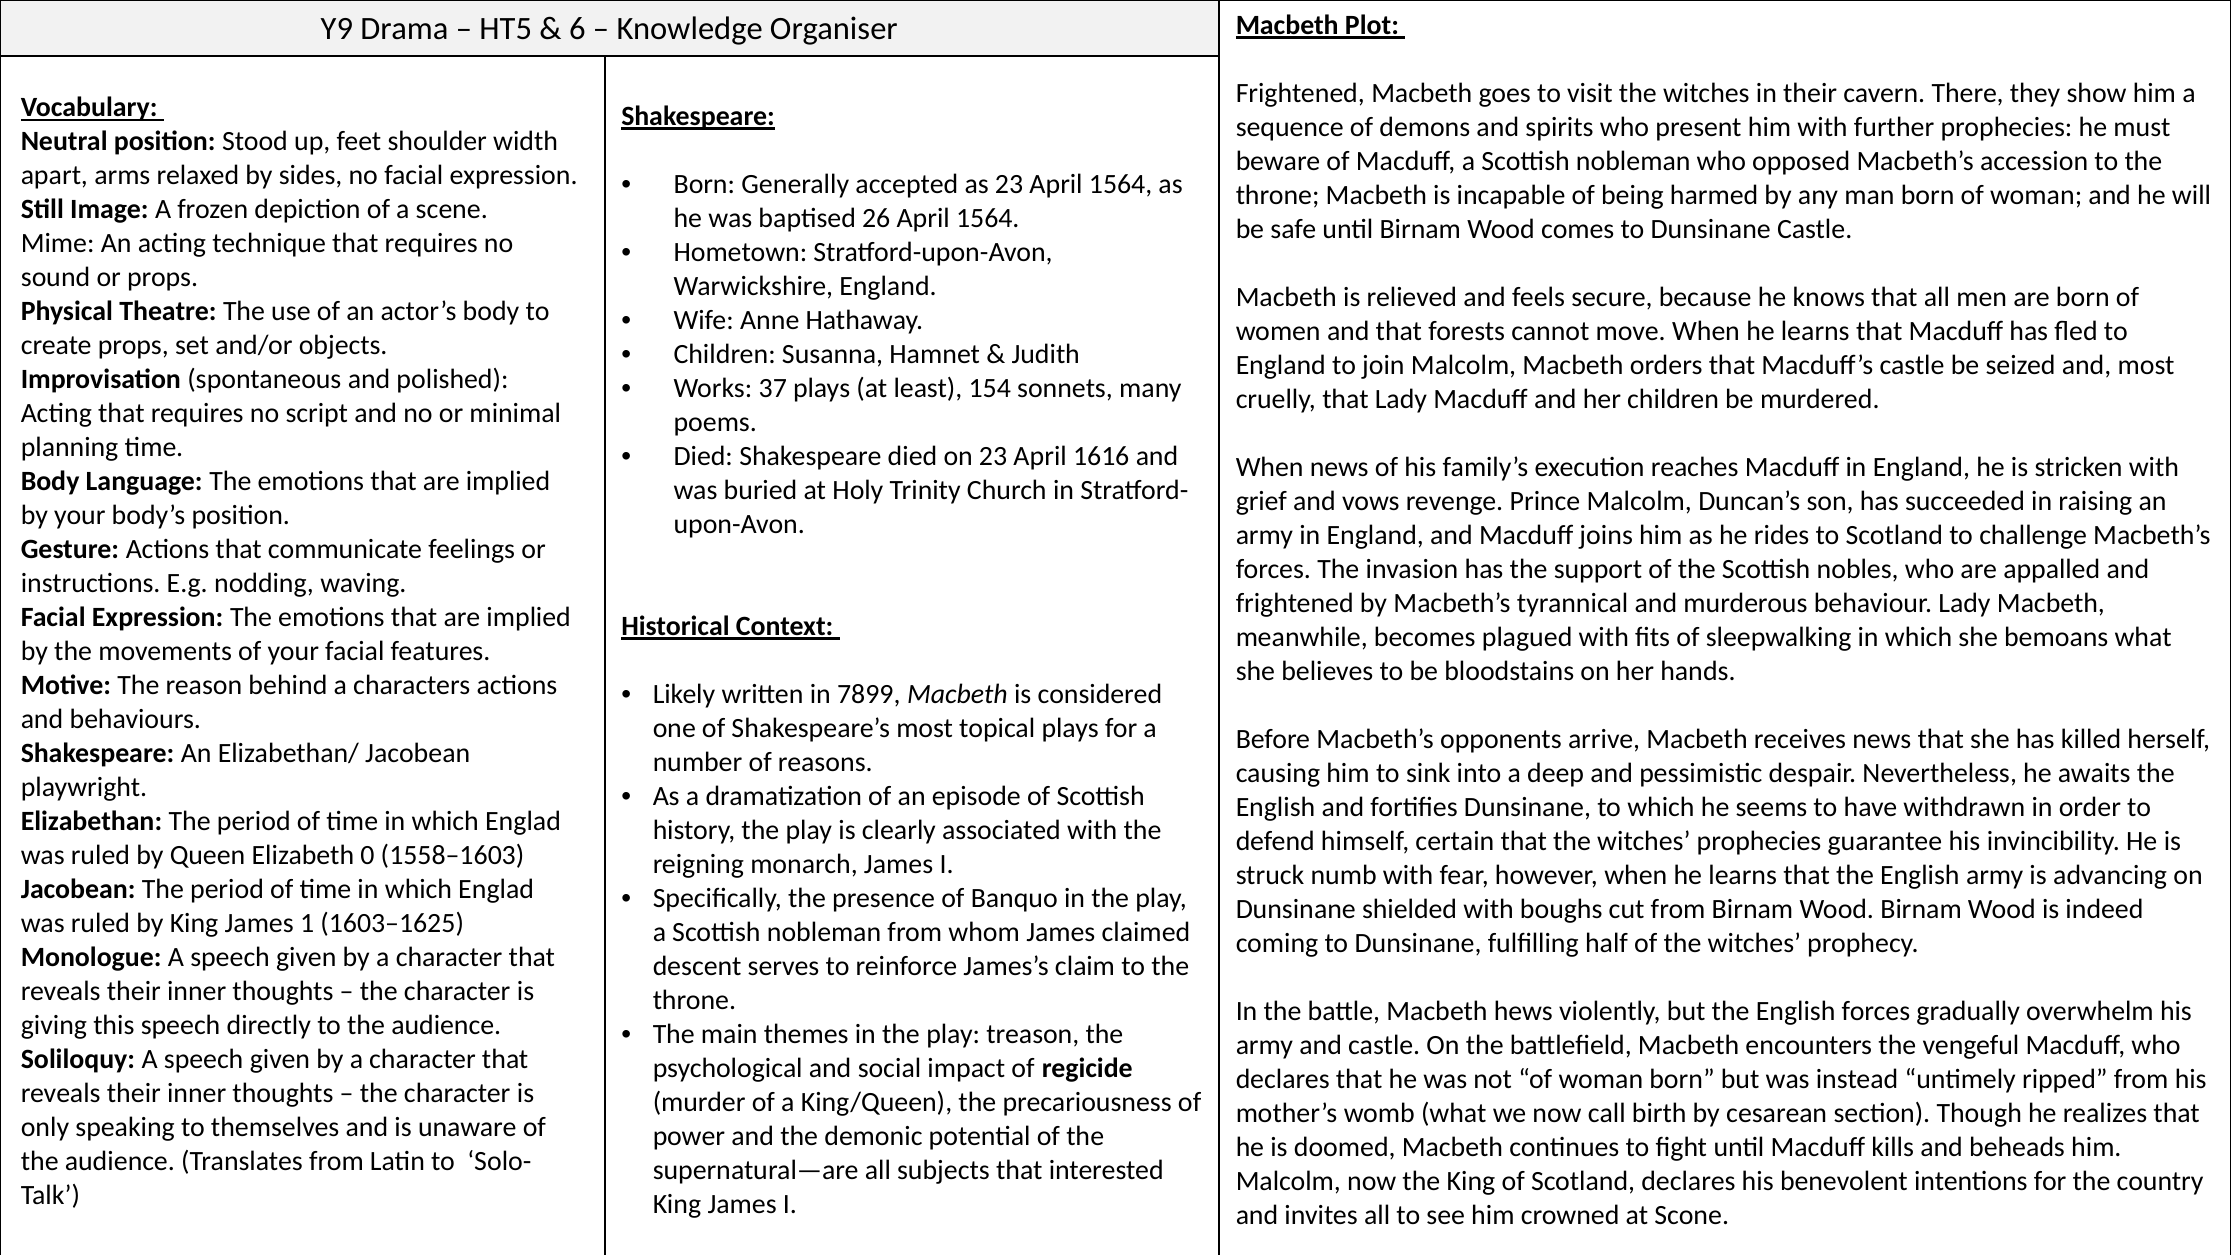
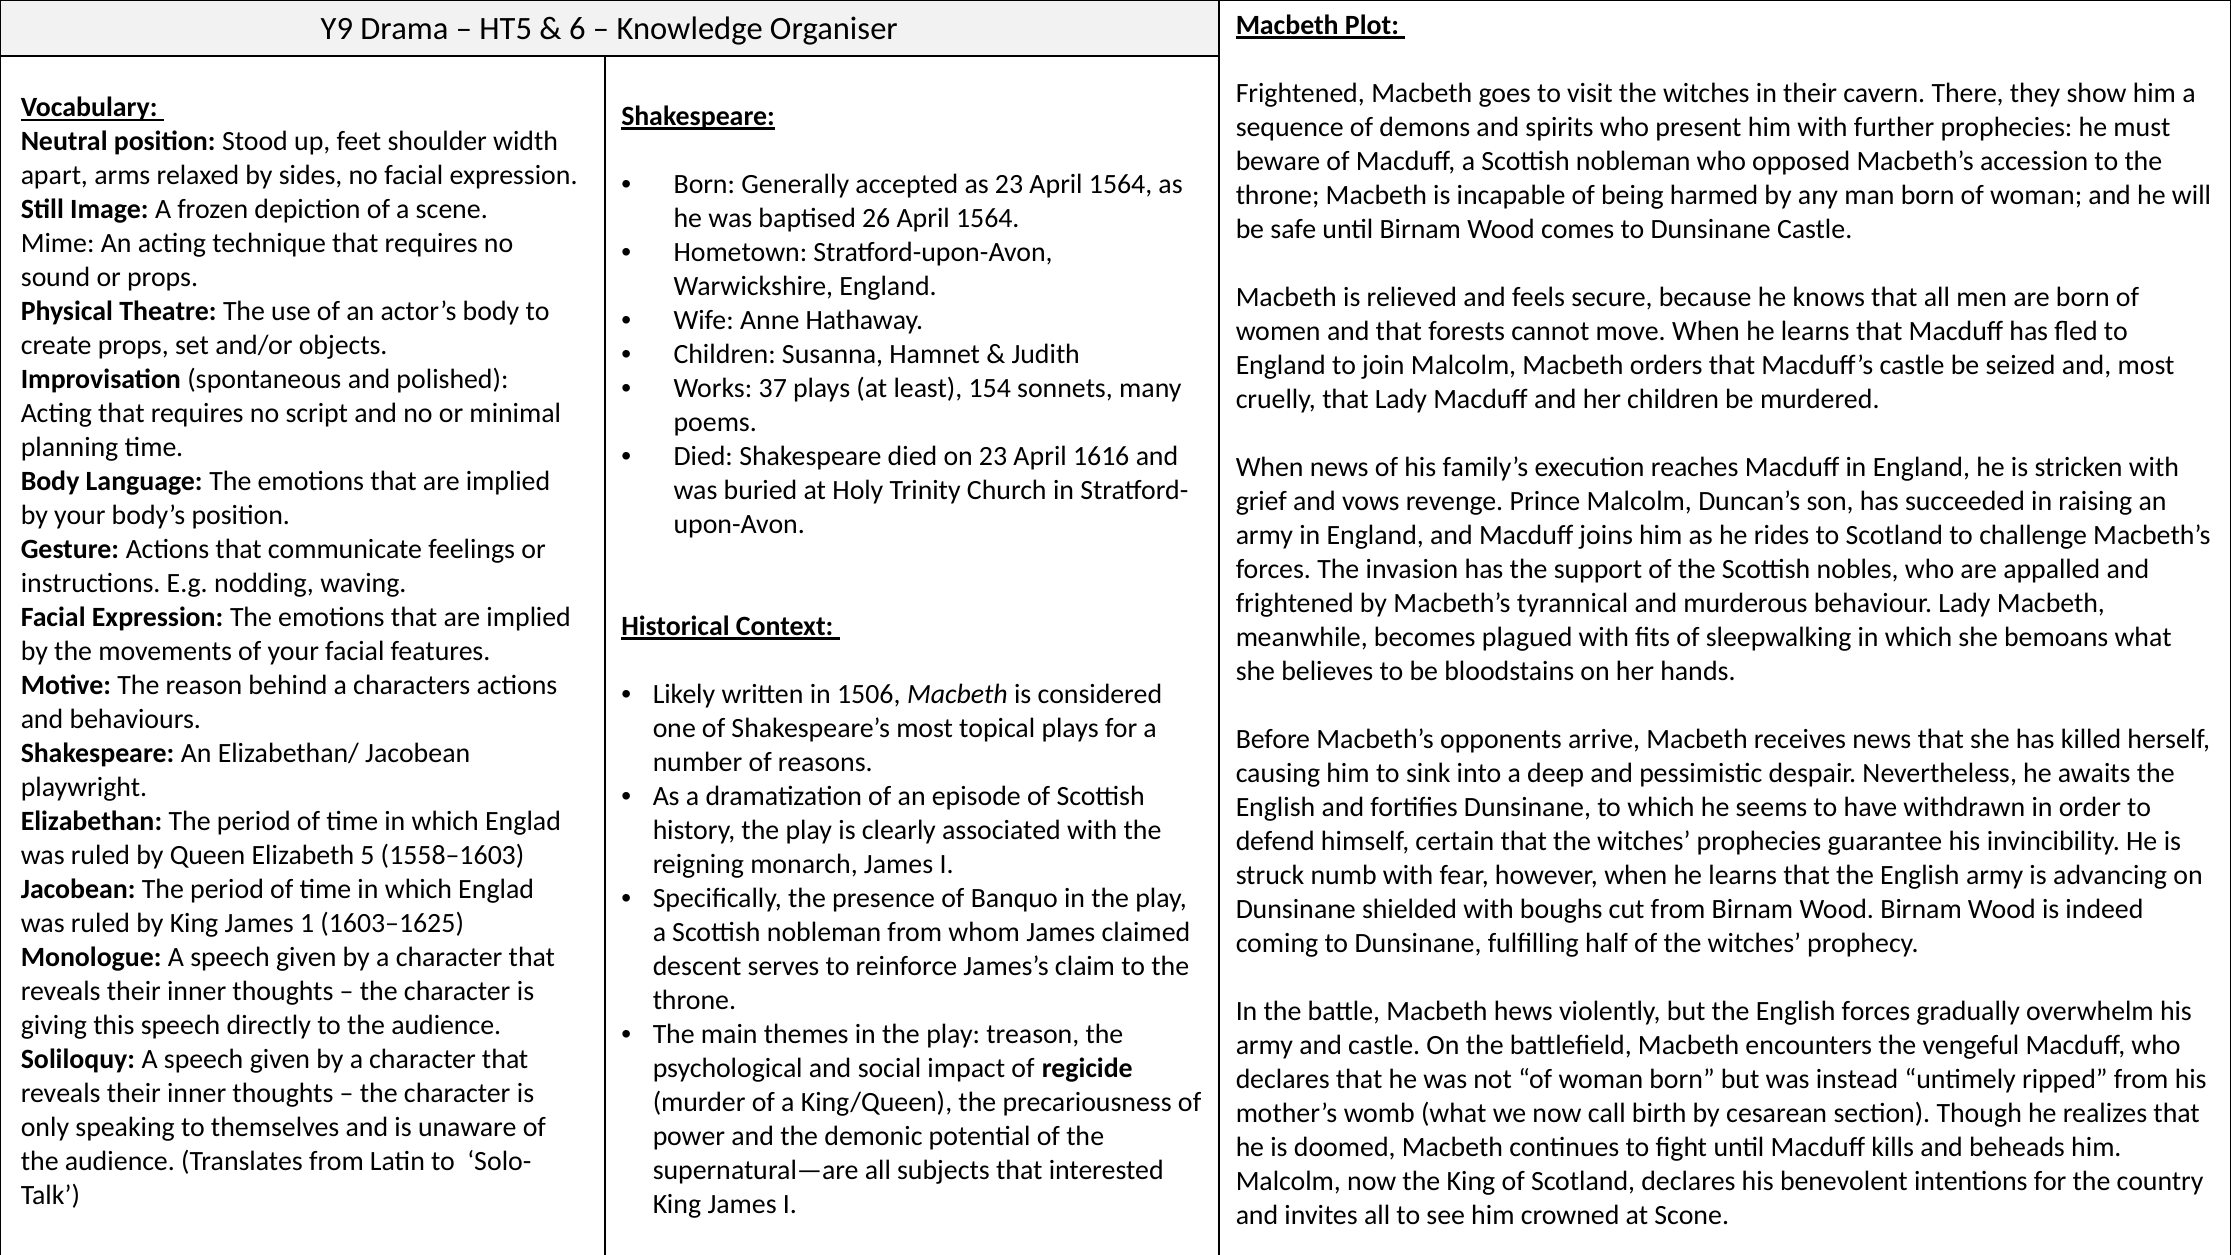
7899: 7899 -> 1506
0: 0 -> 5
